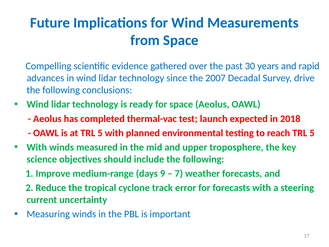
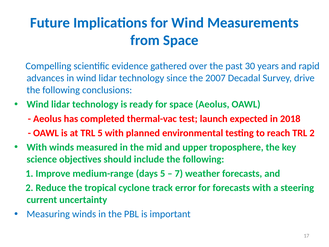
reach TRL 5: 5 -> 2
days 9: 9 -> 5
